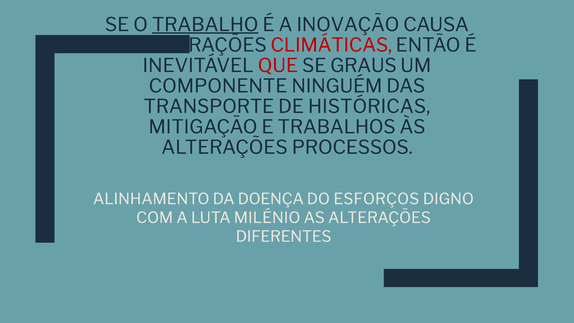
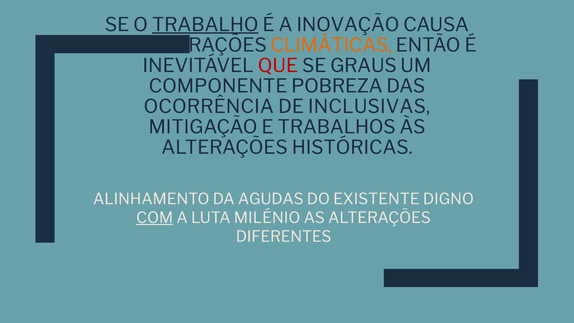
CLIMÁTICAS colour: red -> orange
NINGUÉM: NINGUÉM -> POBREZA
TRANSPORTE: TRANSPORTE -> OCORRÊNCIA
HISTÓRICAS: HISTÓRICAS -> INCLUSIVAS
PROCESSOS: PROCESSOS -> HISTÓRICAS
DOENÇA: DOENÇA -> AGUDAS
ESFORÇOS: ESFORÇOS -> EXISTENTE
COM underline: none -> present
